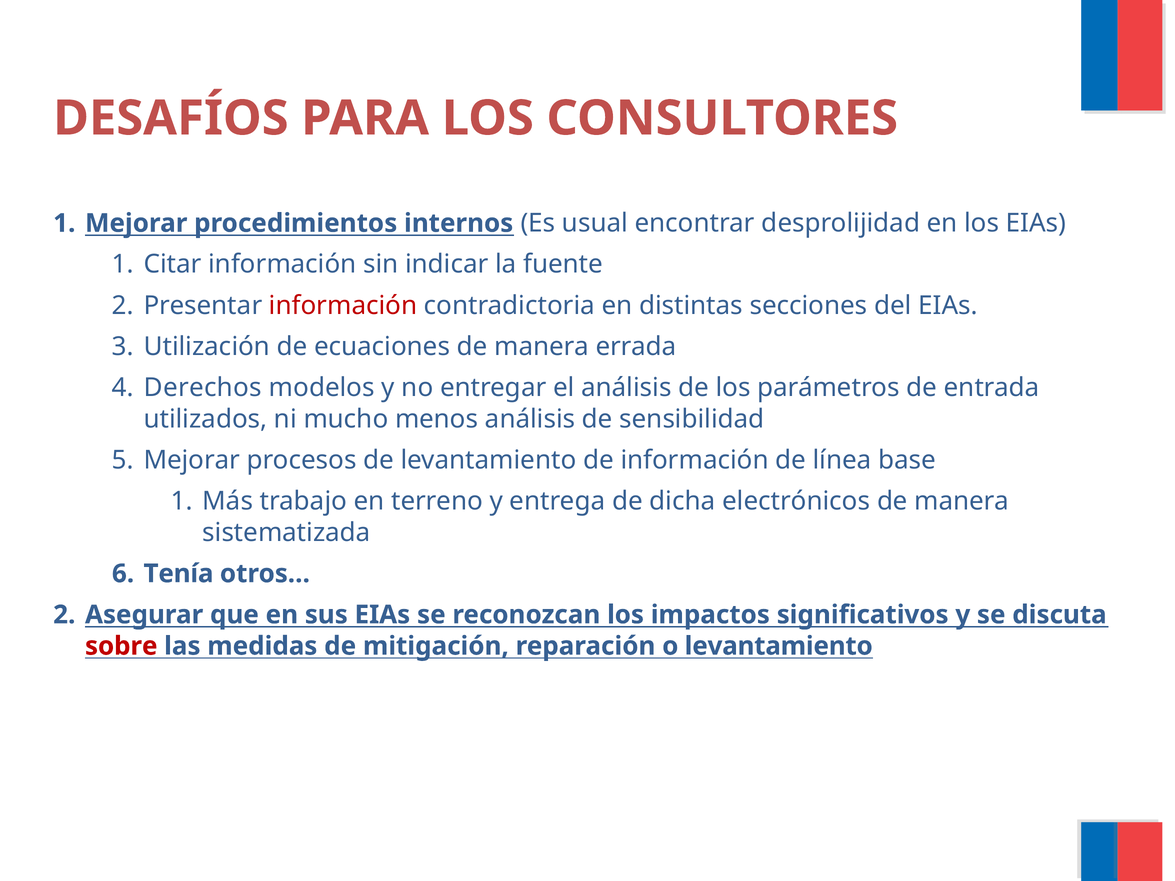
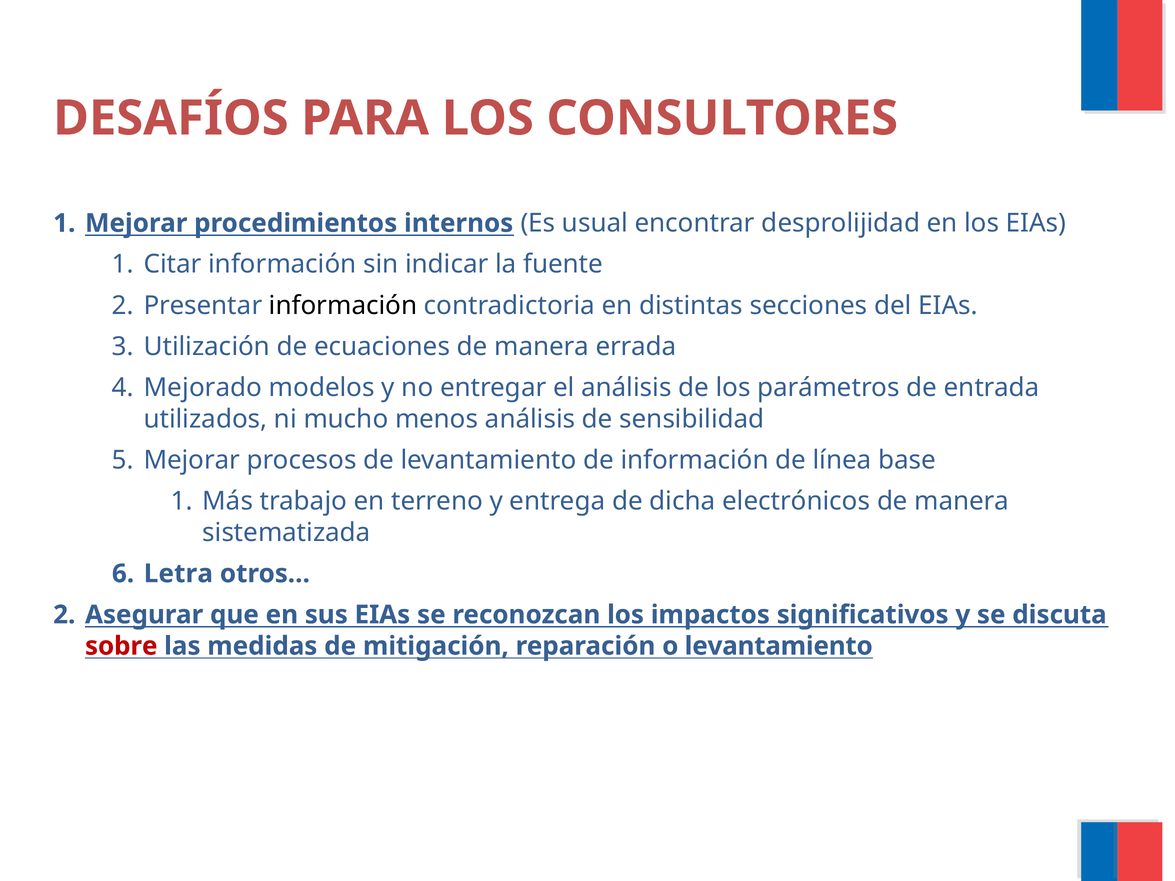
información at (343, 306) colour: red -> black
Derechos: Derechos -> Mejorado
Tenía: Tenía -> Letra
